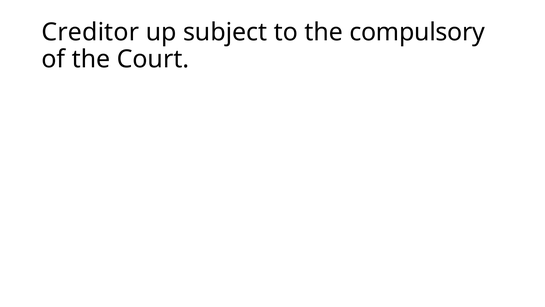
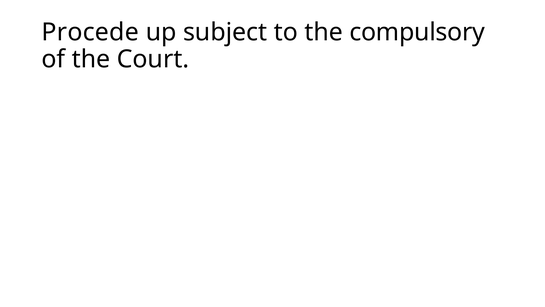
Creditor: Creditor -> Procede
